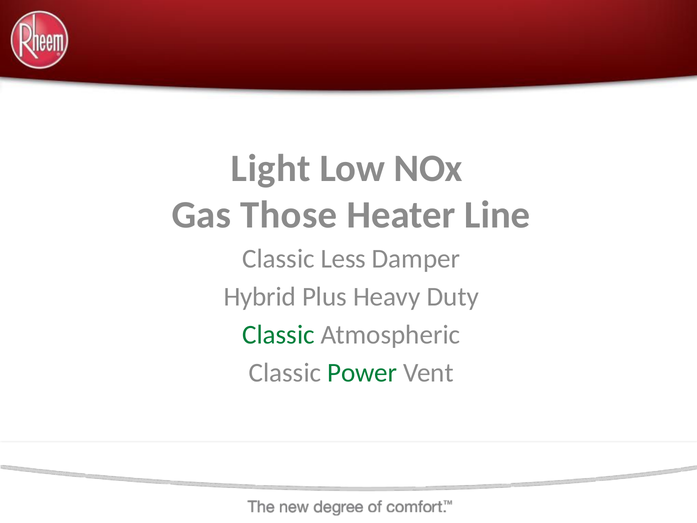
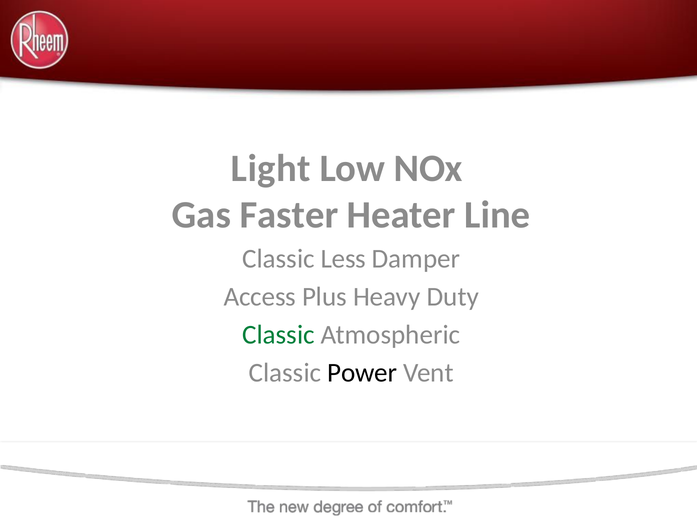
Those: Those -> Faster
Hybrid: Hybrid -> Access
Power colour: green -> black
